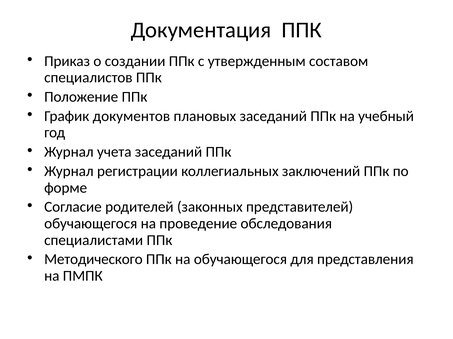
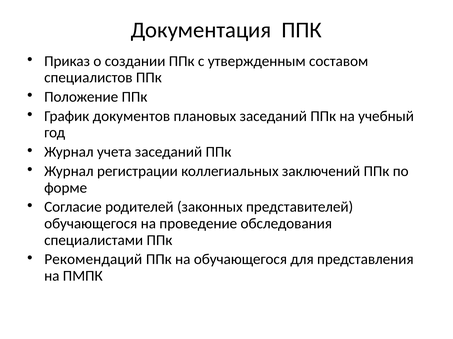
Методического: Методического -> Рекомендаций
